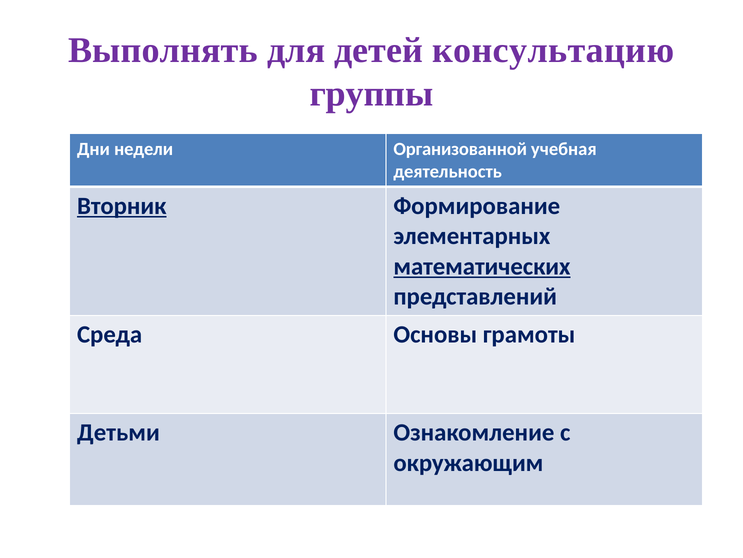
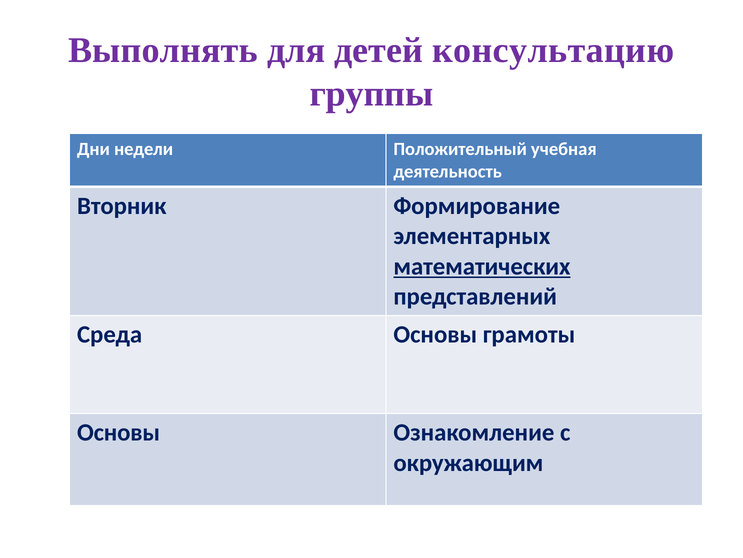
Организованной: Организованной -> Положительный
Вторник underline: present -> none
Детьми at (118, 432): Детьми -> Основы
